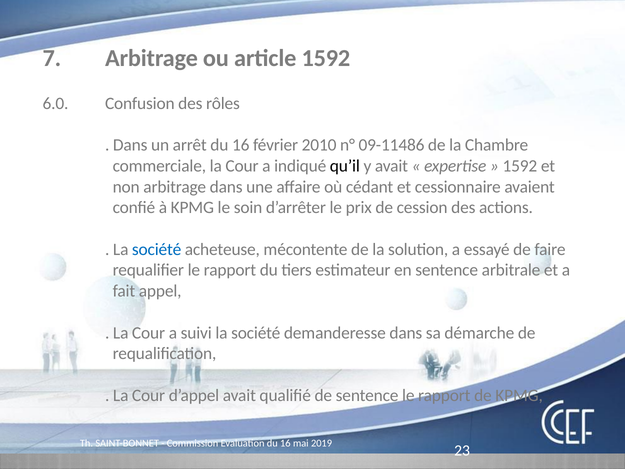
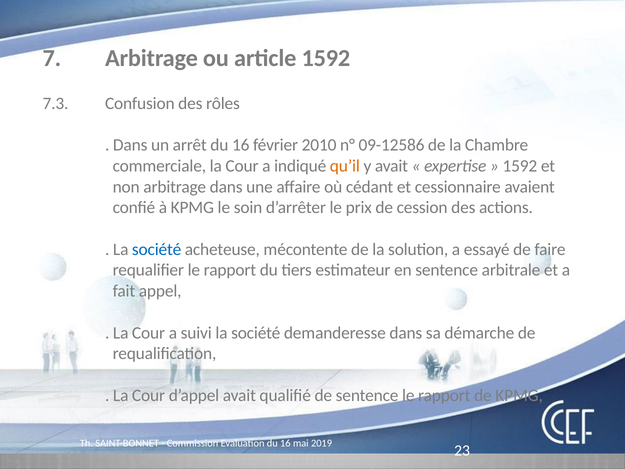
6.0: 6.0 -> 7.3
09-11486: 09-11486 -> 09-12586
qu’il colour: black -> orange
